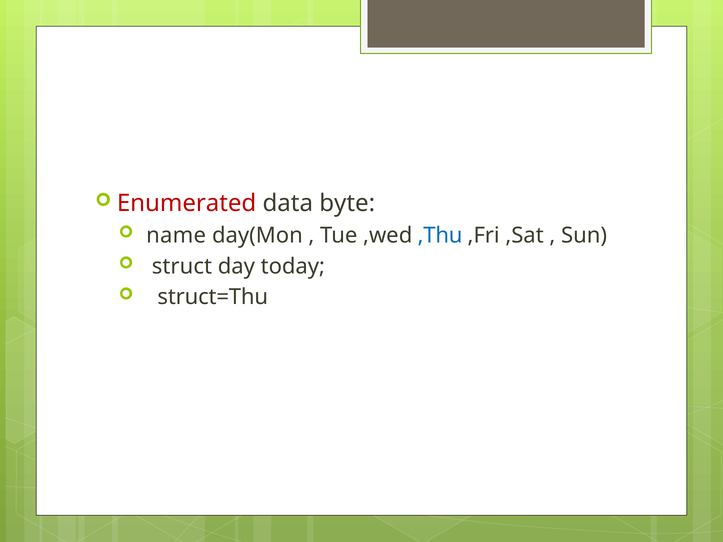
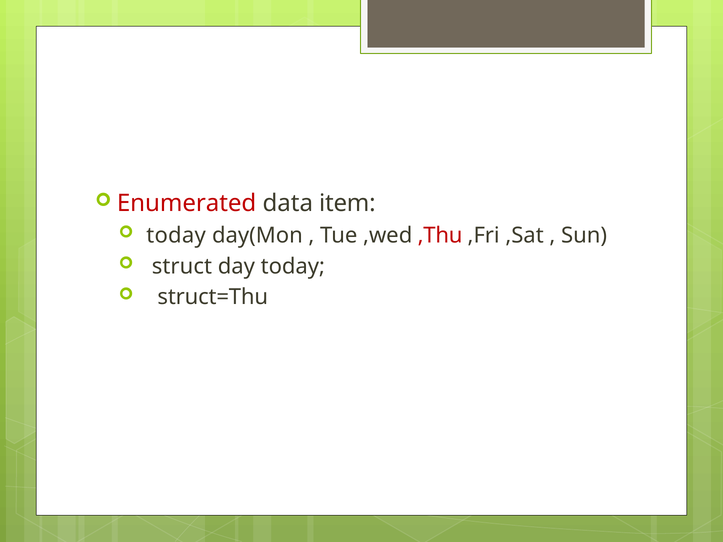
byte: byte -> item
name at (176, 235): name -> today
,Thu colour: blue -> red
